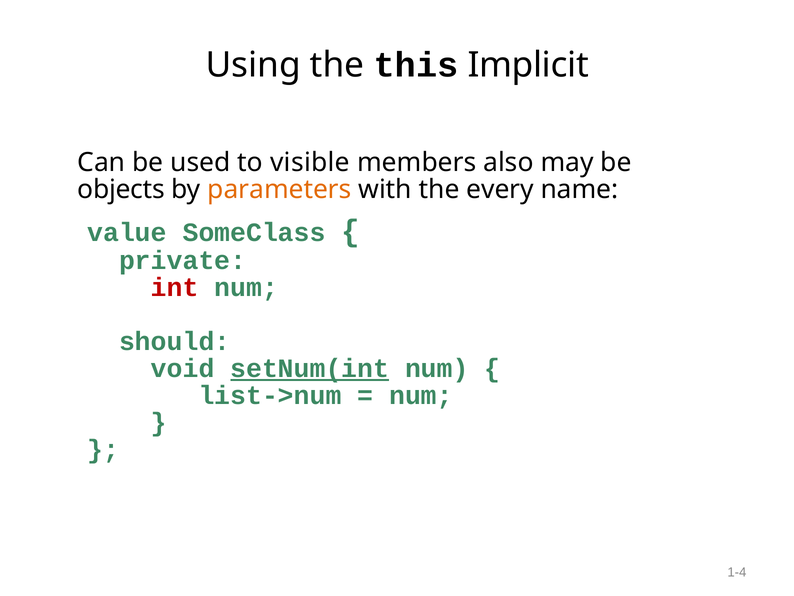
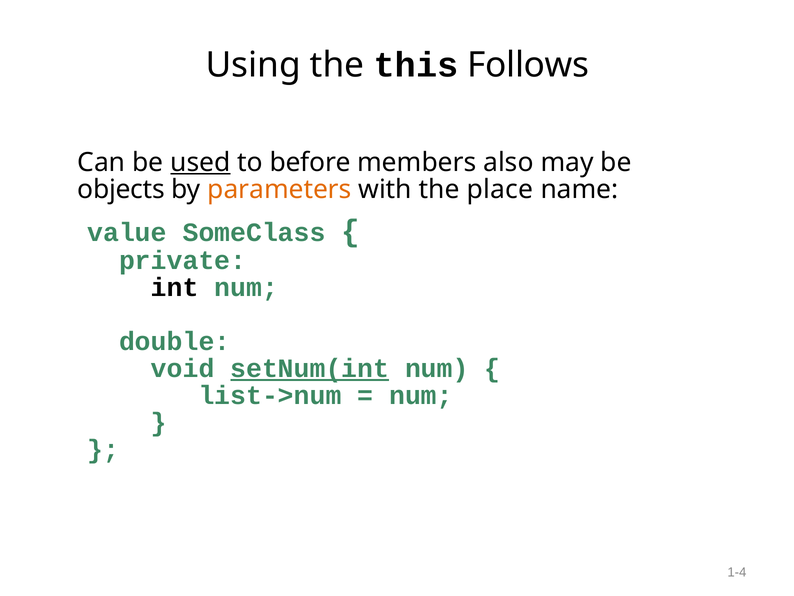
Implicit: Implicit -> Follows
used underline: none -> present
visible: visible -> before
every: every -> place
int colour: red -> black
should: should -> double
